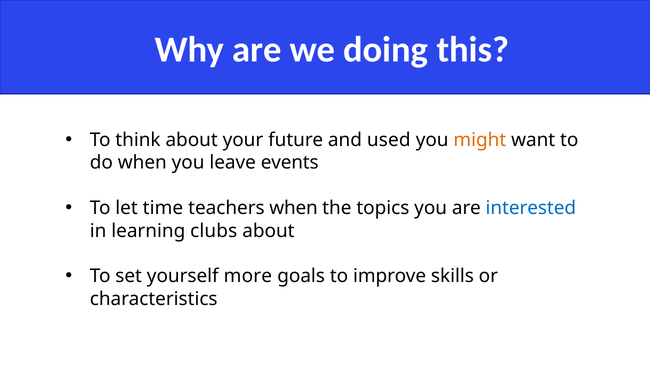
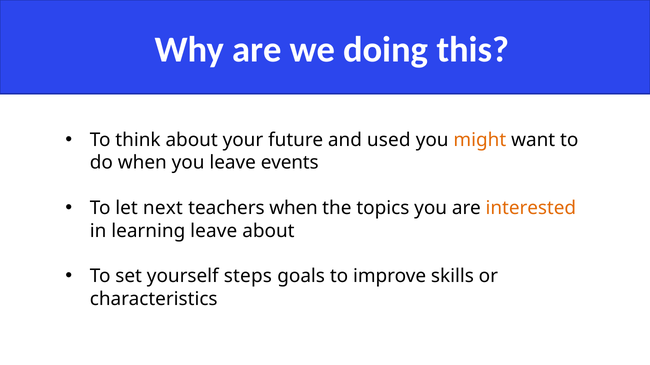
time: time -> next
interested colour: blue -> orange
learning clubs: clubs -> leave
more: more -> steps
